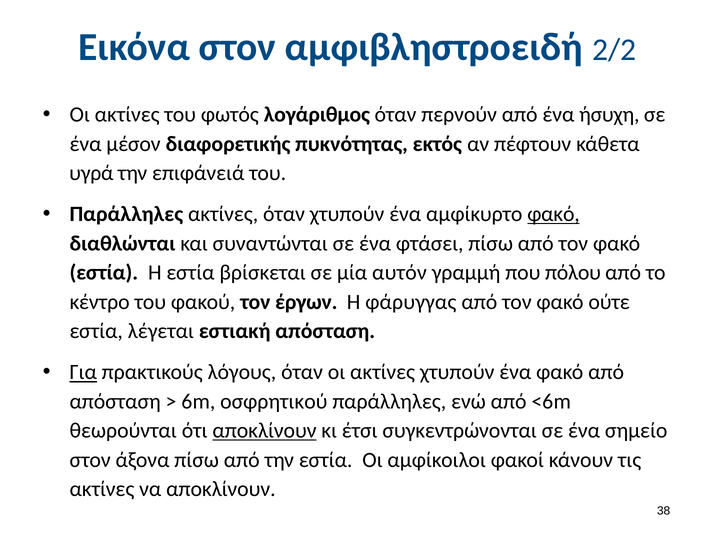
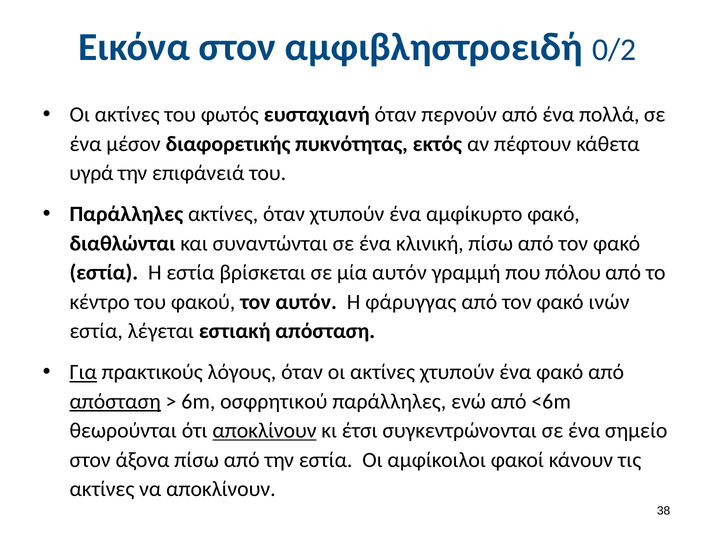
2/2: 2/2 -> 0/2
λογάριθμος: λογάριθμος -> ευσταχιανή
ήσυχη: ήσυχη -> πολλά
φακό at (553, 214) underline: present -> none
φτάσει: φτάσει -> κλινική
τον έργων: έργων -> αυτόν
ούτε: ούτε -> ινών
απόσταση at (115, 401) underline: none -> present
